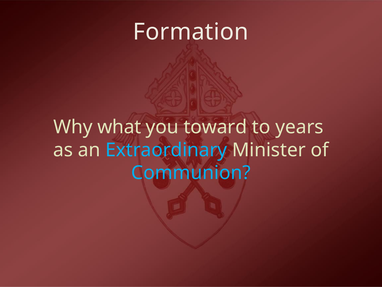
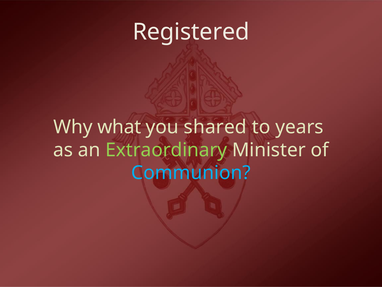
Formation: Formation -> Registered
toward: toward -> shared
Extraordinary colour: light blue -> light green
